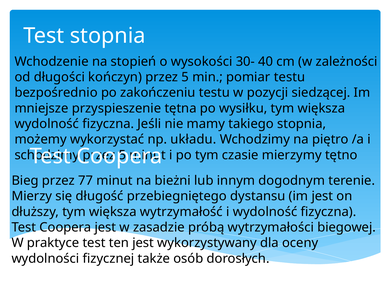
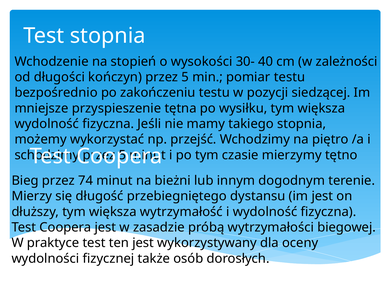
układu: układu -> przejść
77: 77 -> 74
